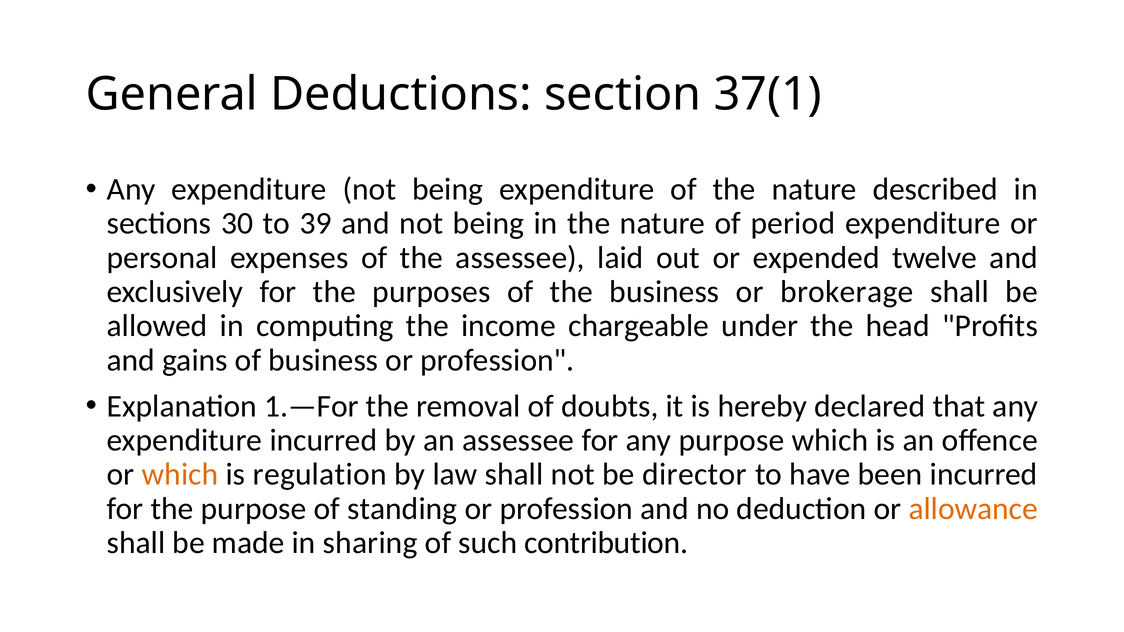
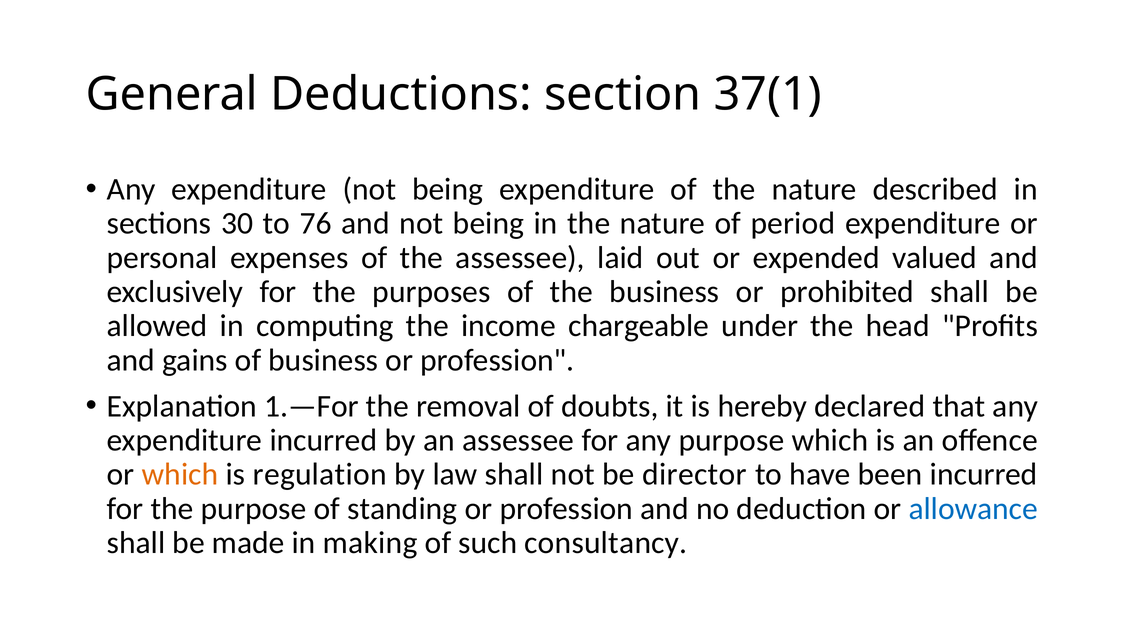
39: 39 -> 76
twelve: twelve -> valued
brokerage: brokerage -> prohibited
allowance colour: orange -> blue
sharing: sharing -> making
contribution: contribution -> consultancy
